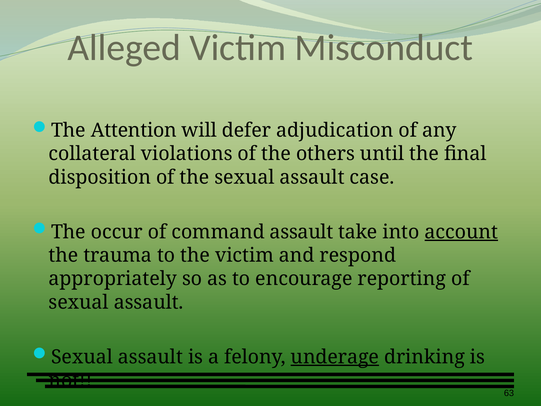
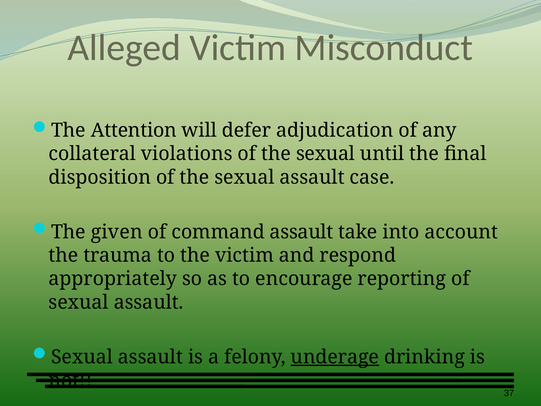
violations of the others: others -> sexual
occur: occur -> given
account underline: present -> none
63: 63 -> 37
